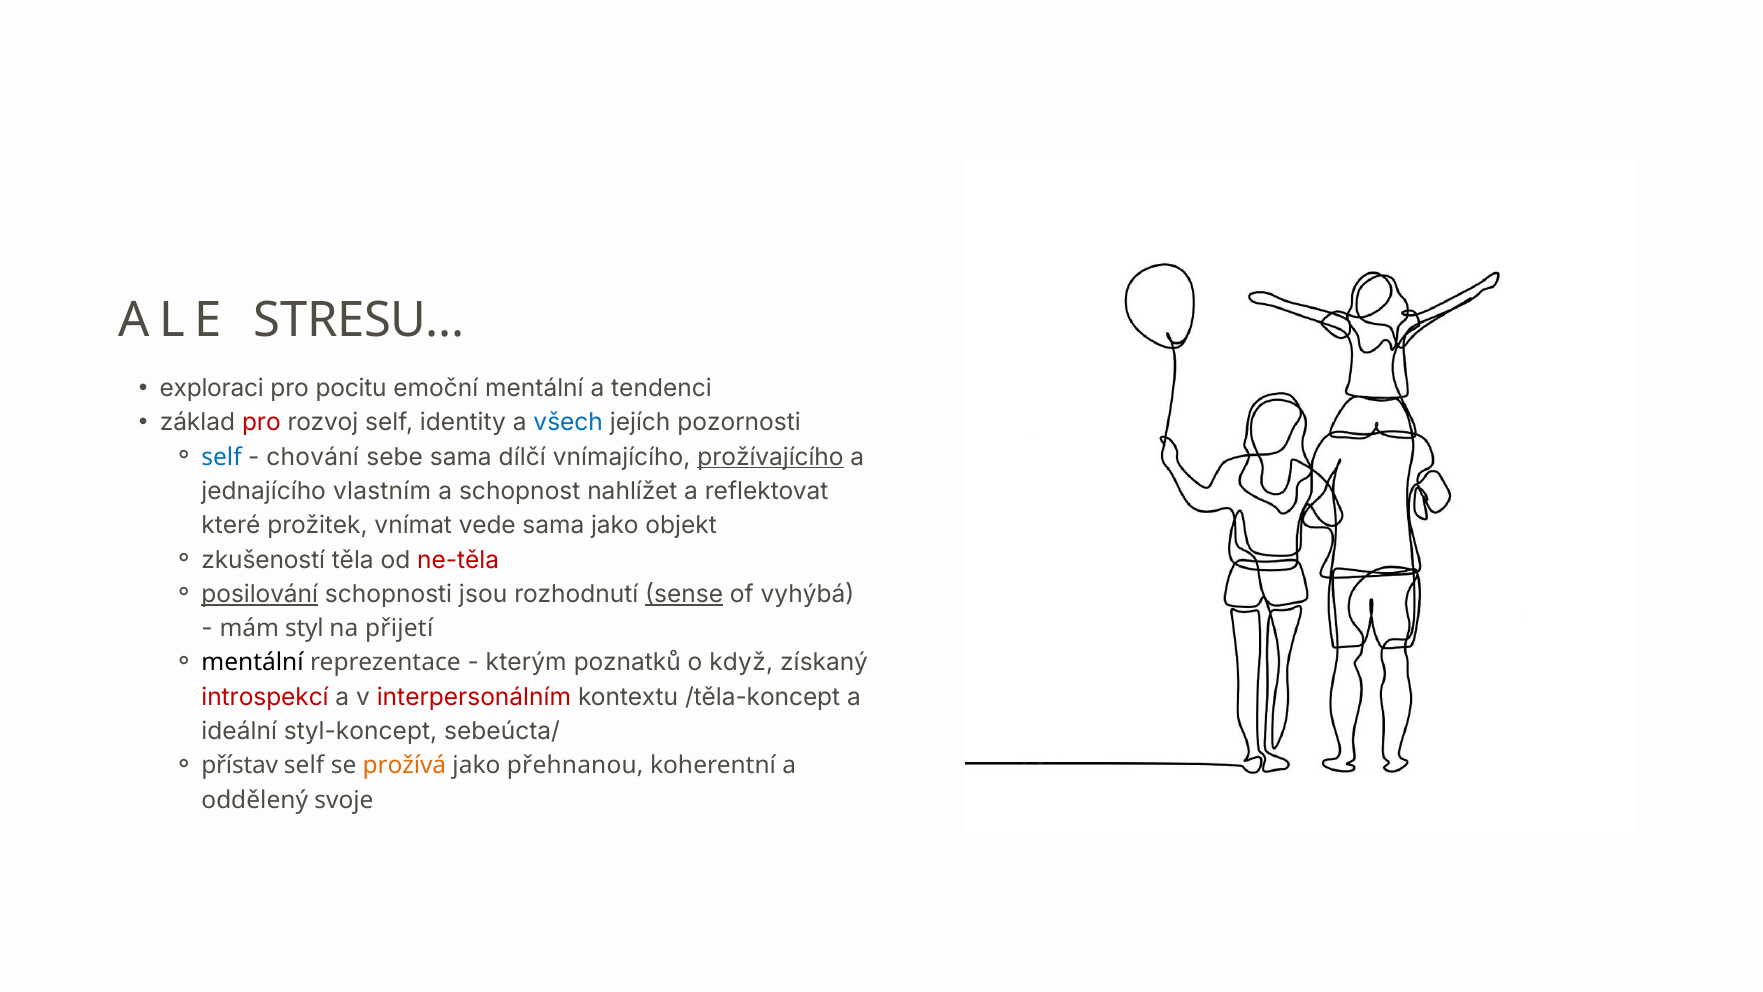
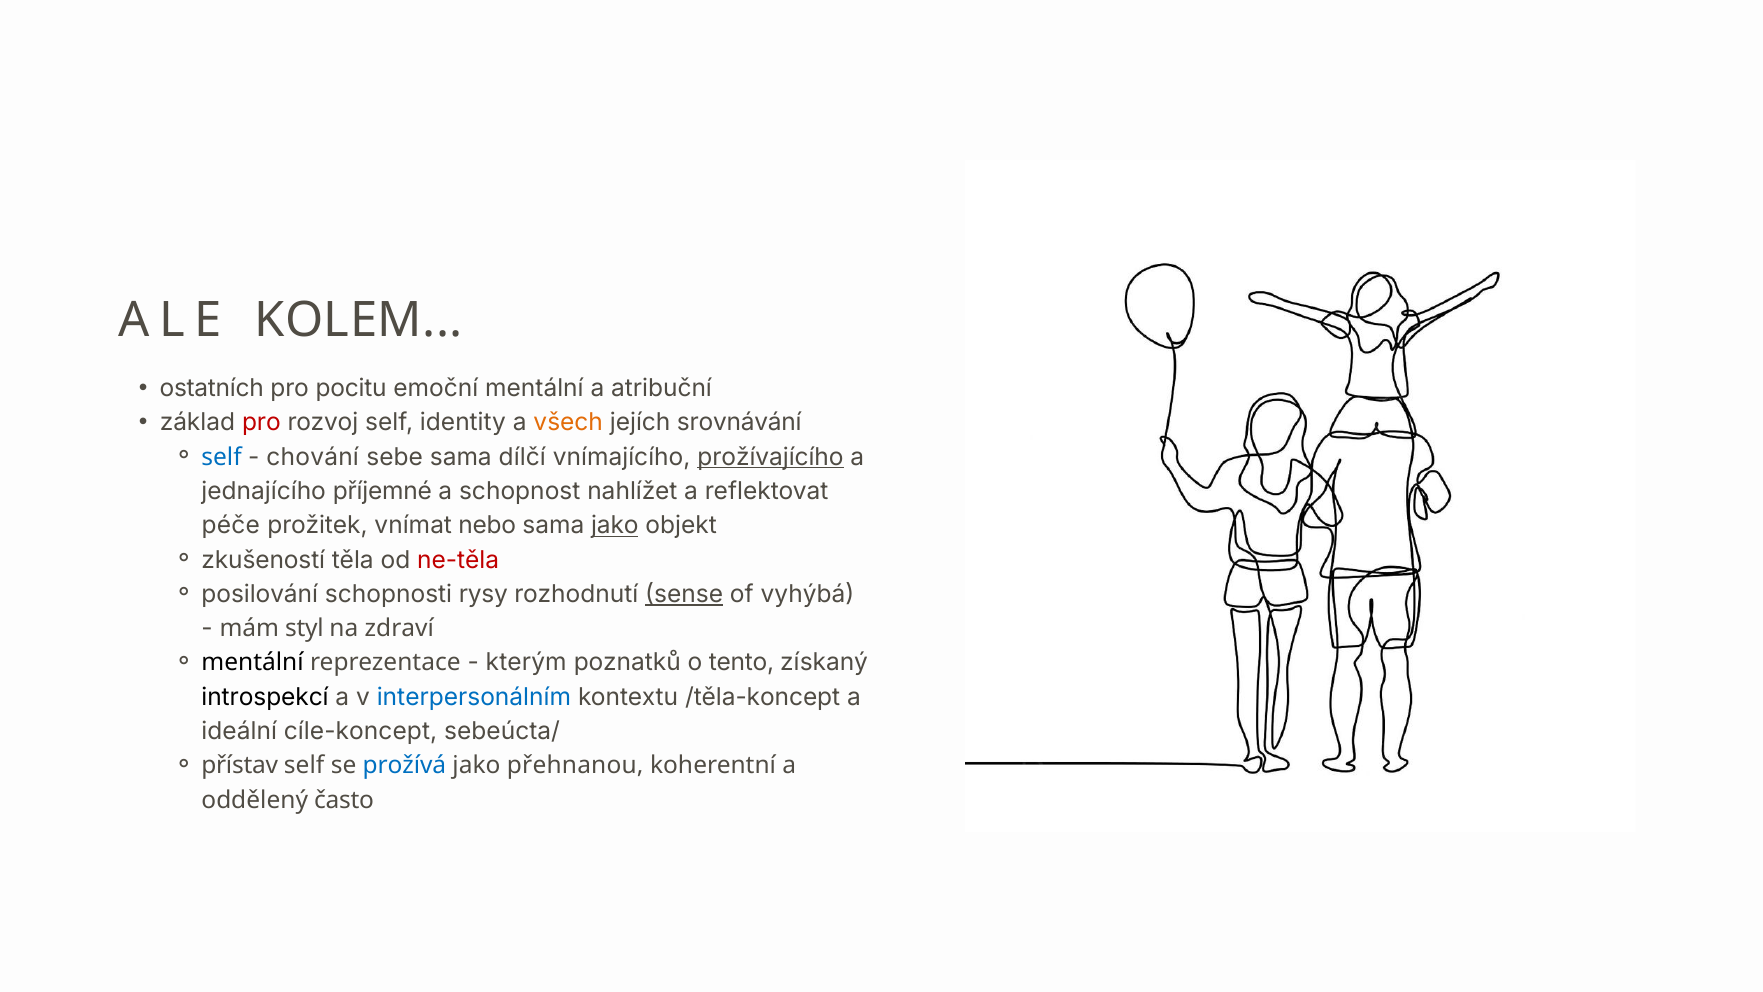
STRESU: STRESU -> KOLEM
exploraci: exploraci -> ostatních
tendenci: tendenci -> atribuční
všech colour: blue -> orange
pozornosti: pozornosti -> srovnávání
vlastním: vlastním -> příjemné
které: které -> péče
vede: vede -> nebo
jako at (615, 526) underline: none -> present
posilování underline: present -> none
jsou: jsou -> rysy
přijetí: přijetí -> zdraví
když: když -> tento
introspekcí colour: red -> black
interpersonálním colour: red -> blue
styl-koncept: styl-koncept -> cíle-koncept
prožívá colour: orange -> blue
svoje: svoje -> často
